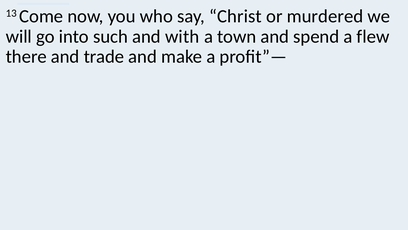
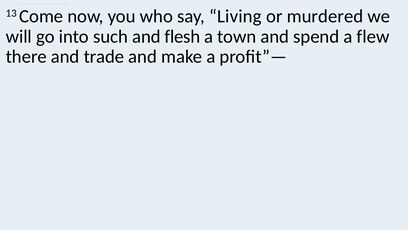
Christ: Christ -> Living
with: with -> flesh
